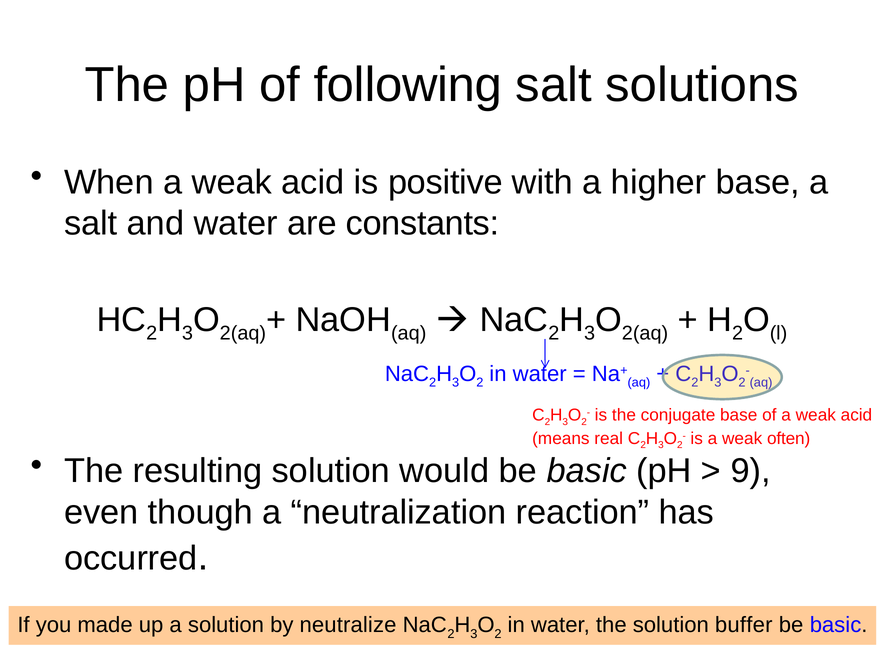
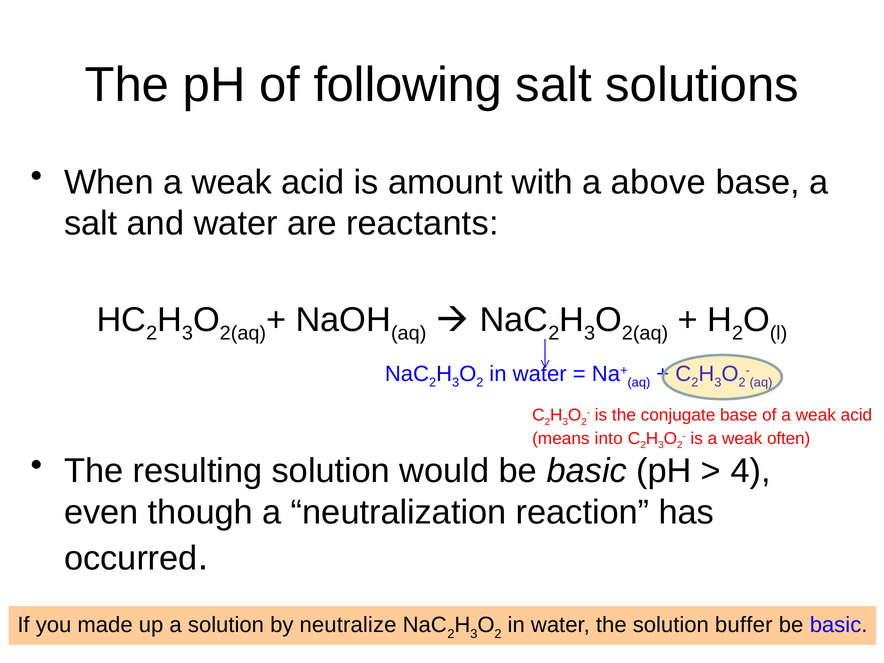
positive: positive -> amount
higher: higher -> above
constants: constants -> reactants
real: real -> into
9: 9 -> 4
